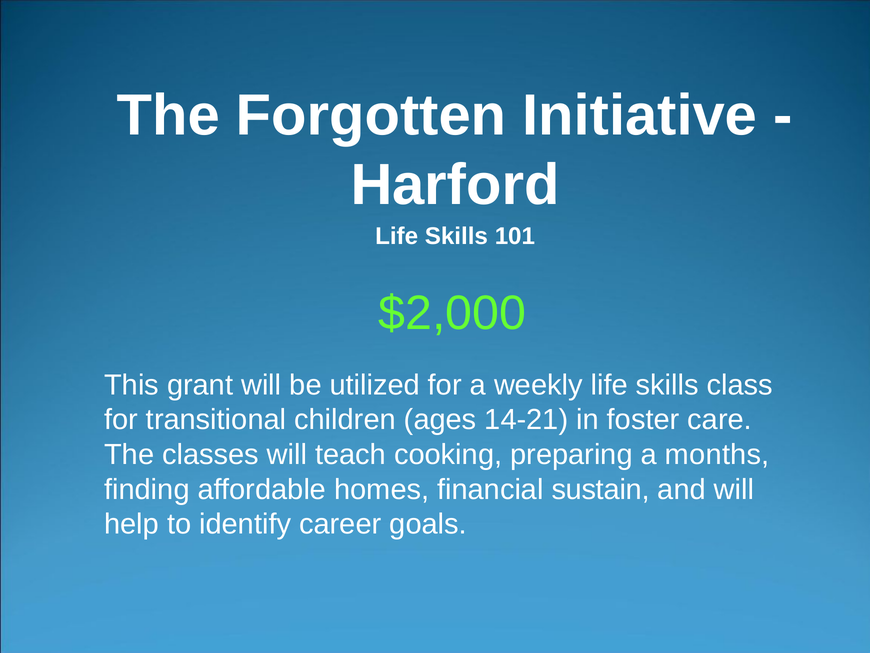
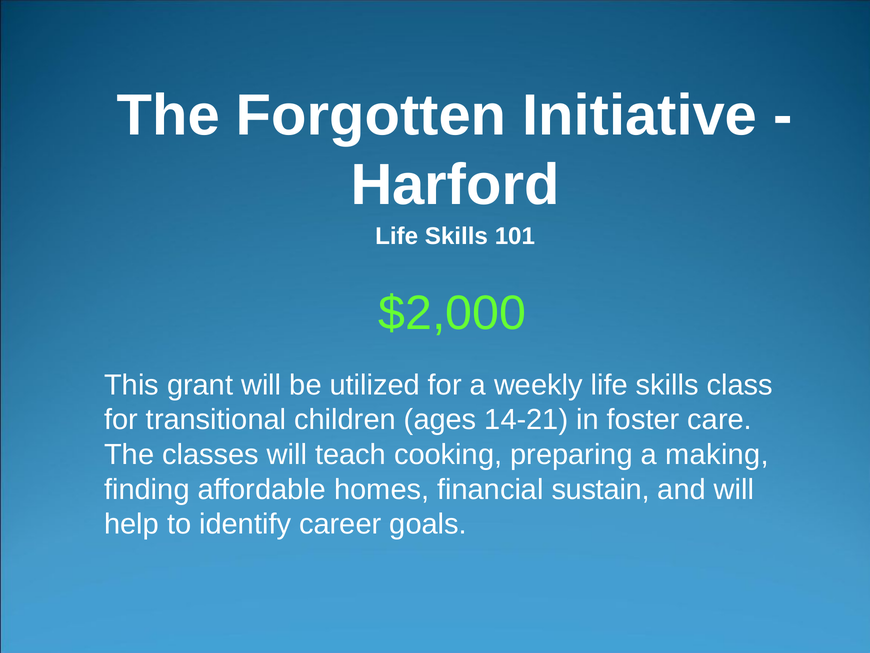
months: months -> making
